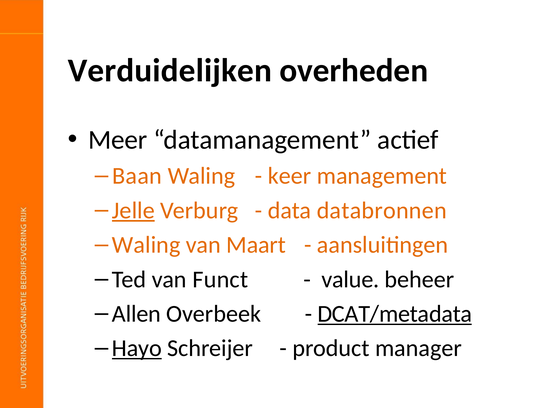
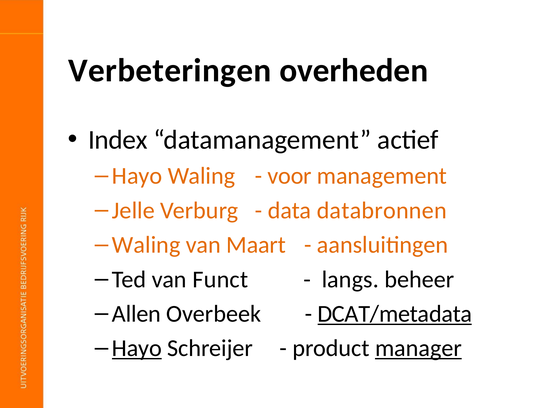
Verduidelijken: Verduidelijken -> Verbeteringen
Meer: Meer -> Index
Baan at (137, 176): Baan -> Hayo
keer: keer -> voor
Jelle underline: present -> none
value: value -> langs
manager underline: none -> present
